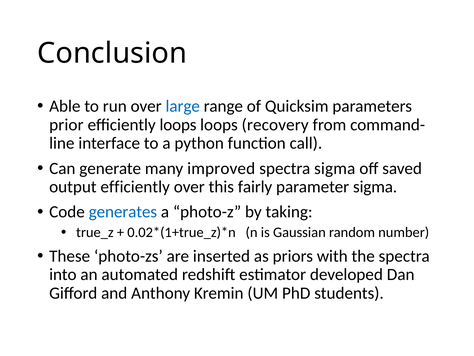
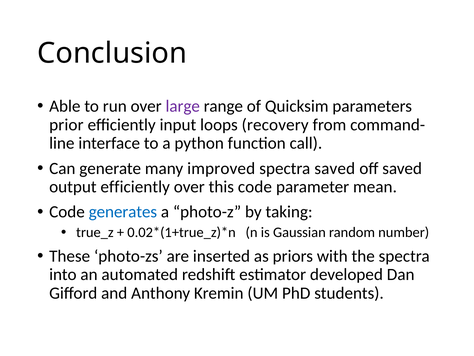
large colour: blue -> purple
efficiently loops: loops -> input
spectra sigma: sigma -> saved
this fairly: fairly -> code
parameter sigma: sigma -> mean
